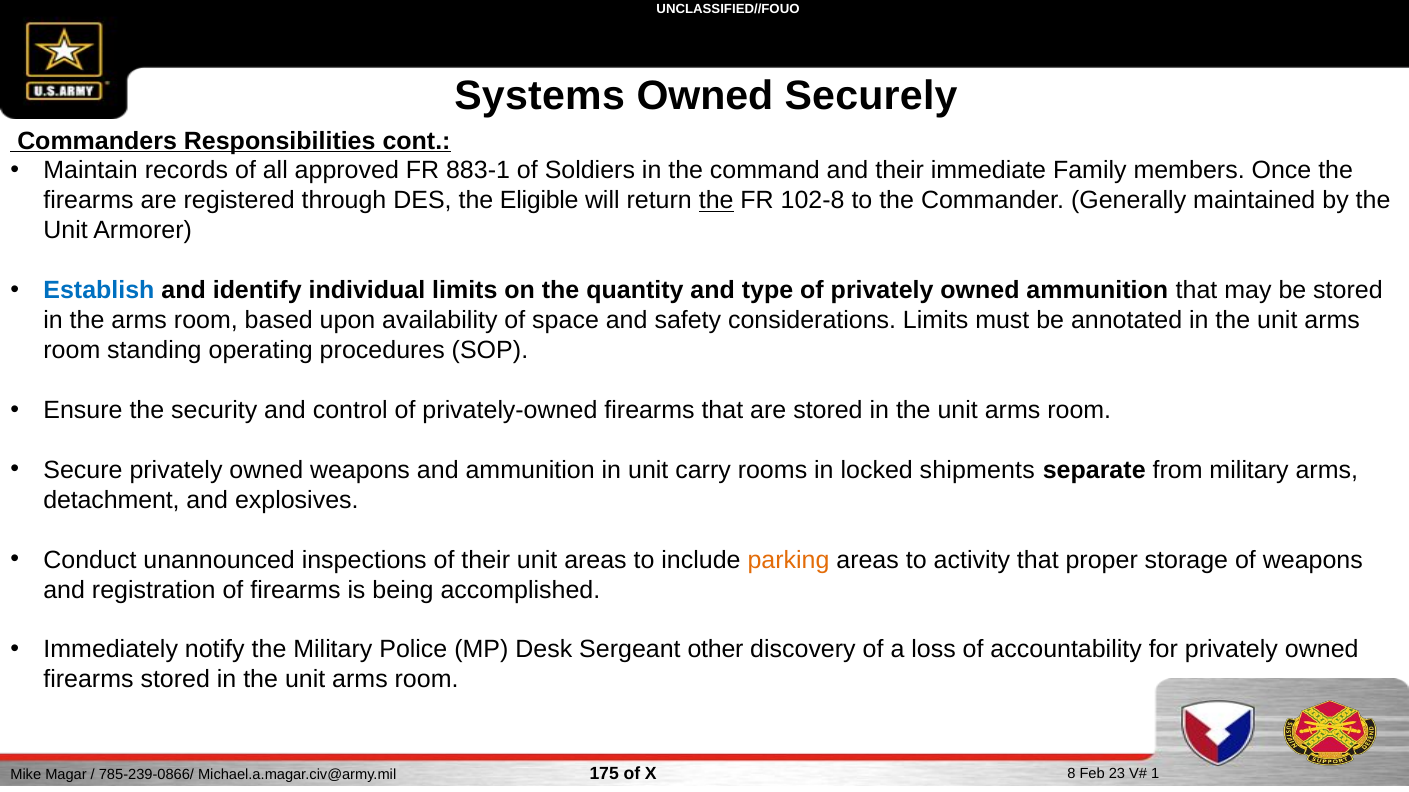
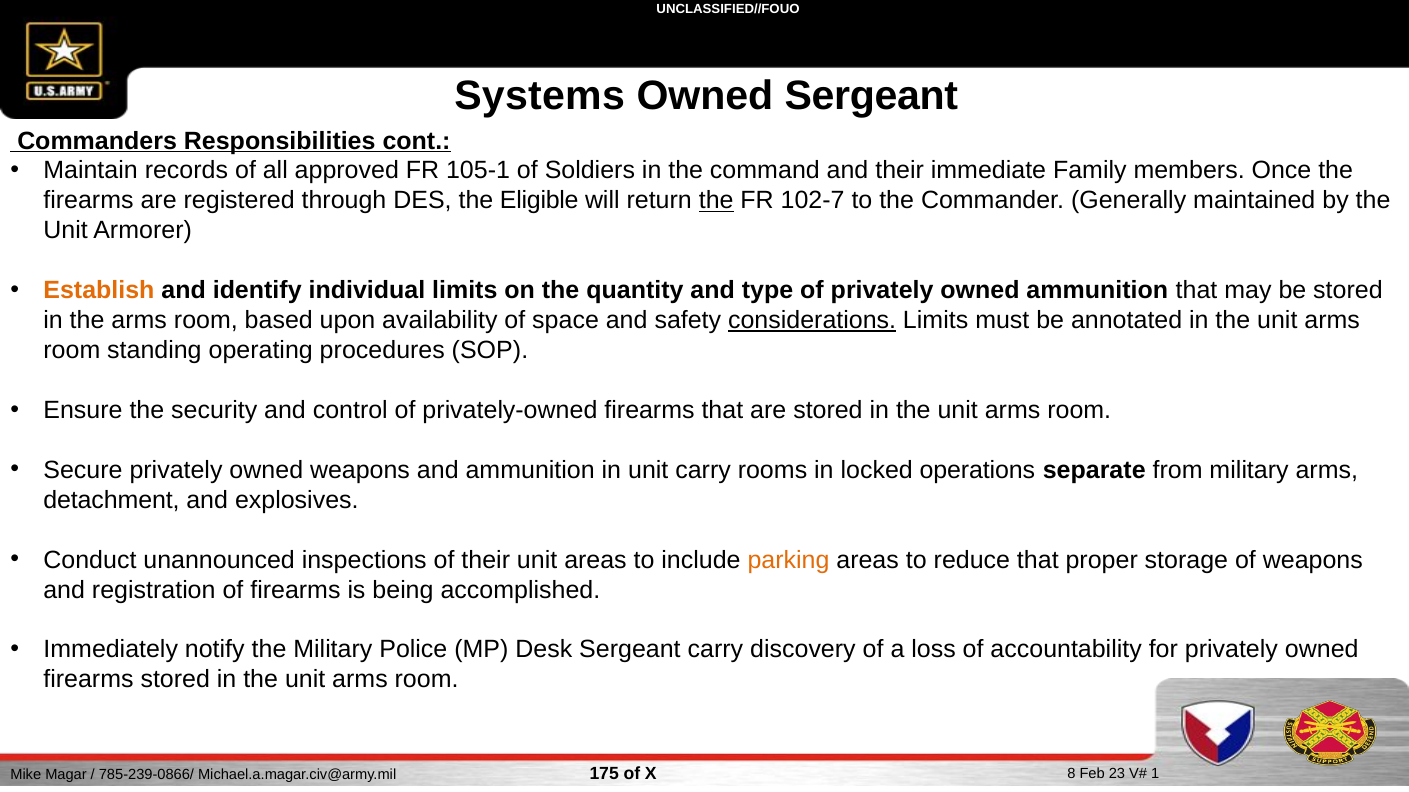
Owned Securely: Securely -> Sergeant
883-1: 883-1 -> 105-1
102-8: 102-8 -> 102-7
Establish colour: blue -> orange
considerations underline: none -> present
shipments: shipments -> operations
activity: activity -> reduce
Sergeant other: other -> carry
